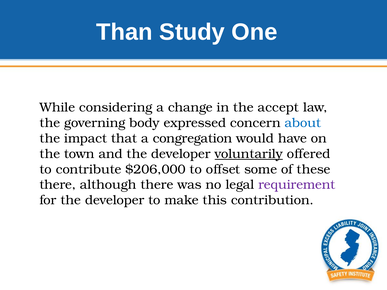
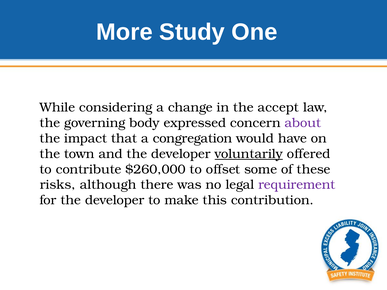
Than: Than -> More
about colour: blue -> purple
$206,000: $206,000 -> $260,000
there at (58, 185): there -> risks
